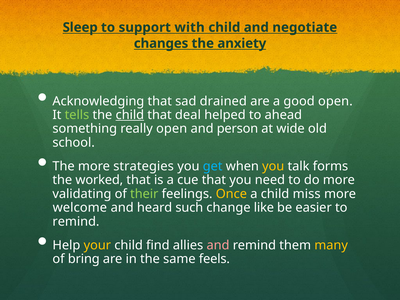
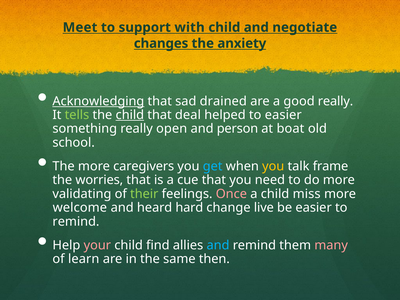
Sleep: Sleep -> Meet
Acknowledging underline: none -> present
good open: open -> really
to ahead: ahead -> easier
wide: wide -> boat
strategies: strategies -> caregivers
forms: forms -> frame
worked: worked -> worries
Once colour: yellow -> pink
such: such -> hard
like: like -> live
your colour: yellow -> pink
and at (218, 245) colour: pink -> light blue
many colour: yellow -> pink
bring: bring -> learn
feels: feels -> then
